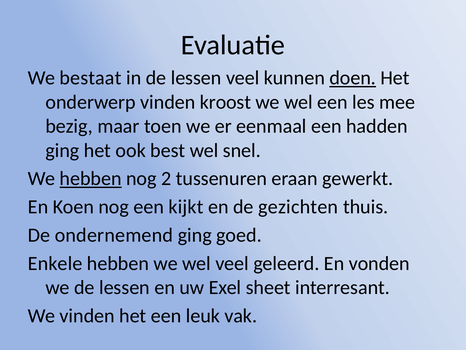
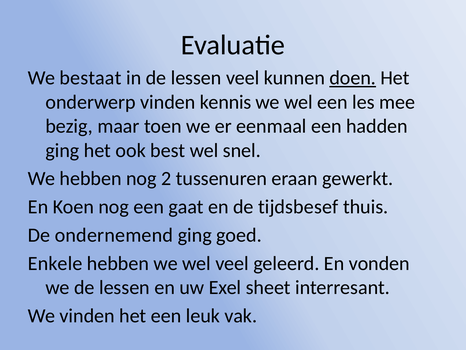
kroost: kroost -> kennis
hebben at (91, 178) underline: present -> none
kijkt: kijkt -> gaat
gezichten: gezichten -> tijdsbesef
